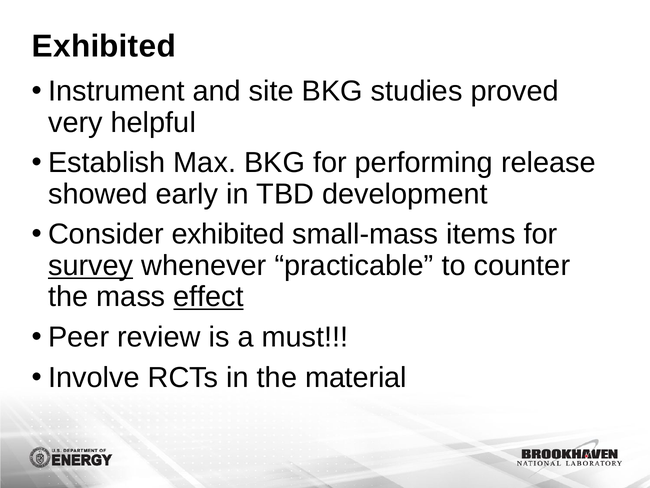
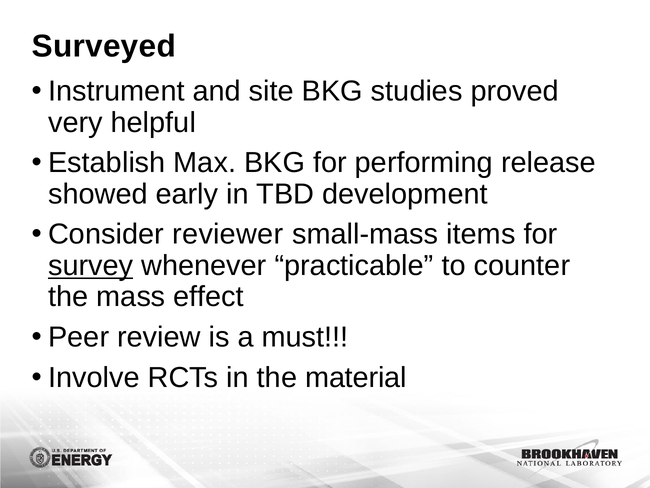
Exhibited at (104, 46): Exhibited -> Surveyed
Consider exhibited: exhibited -> reviewer
effect underline: present -> none
